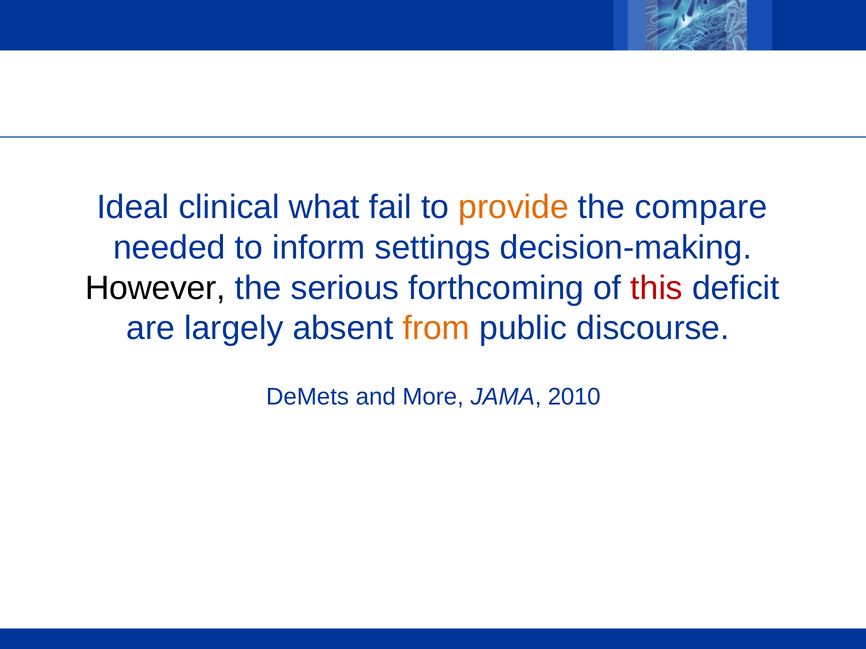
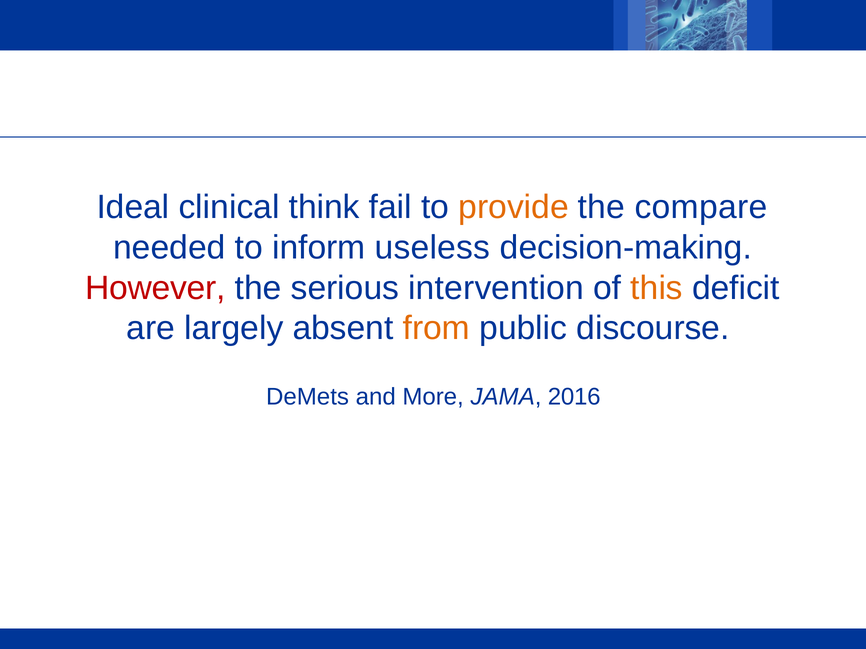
what: what -> think
settings: settings -> useless
However colour: black -> red
forthcoming: forthcoming -> intervention
this colour: red -> orange
2010: 2010 -> 2016
